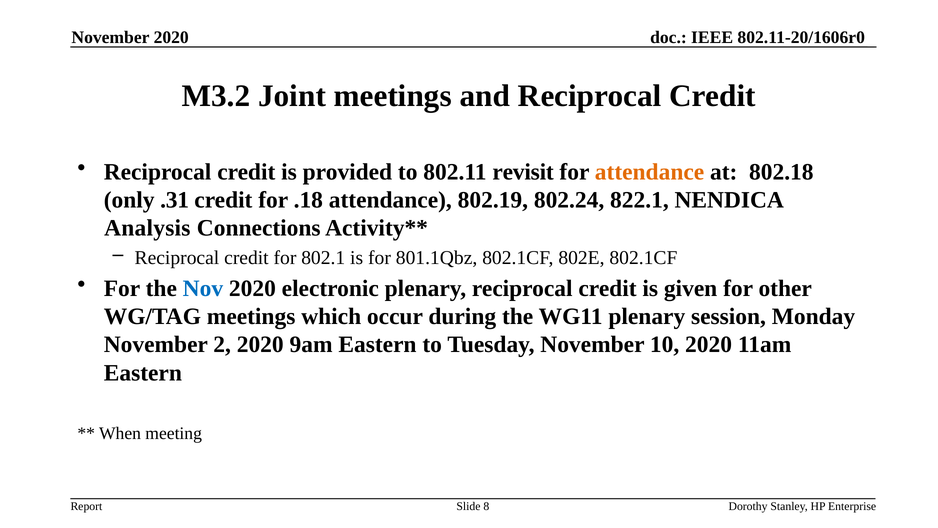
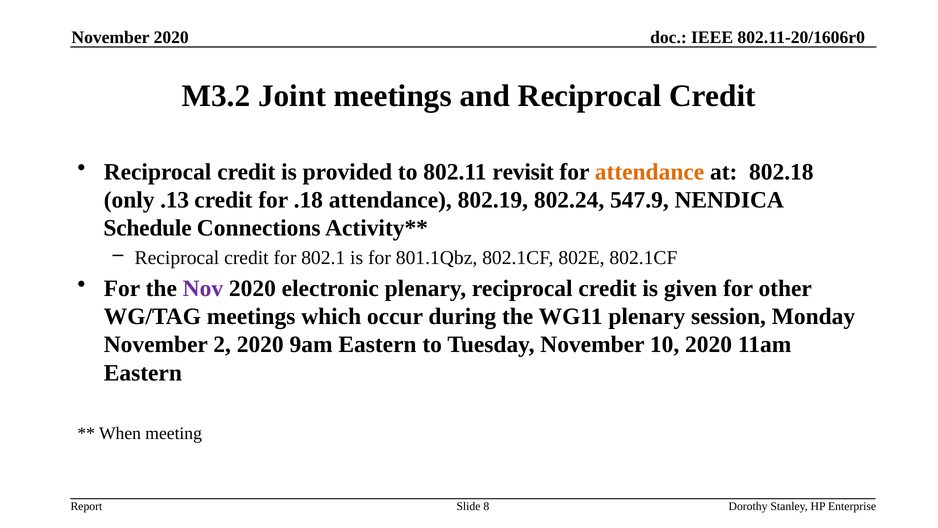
.31: .31 -> .13
822.1: 822.1 -> 547.9
Analysis: Analysis -> Schedule
Nov colour: blue -> purple
